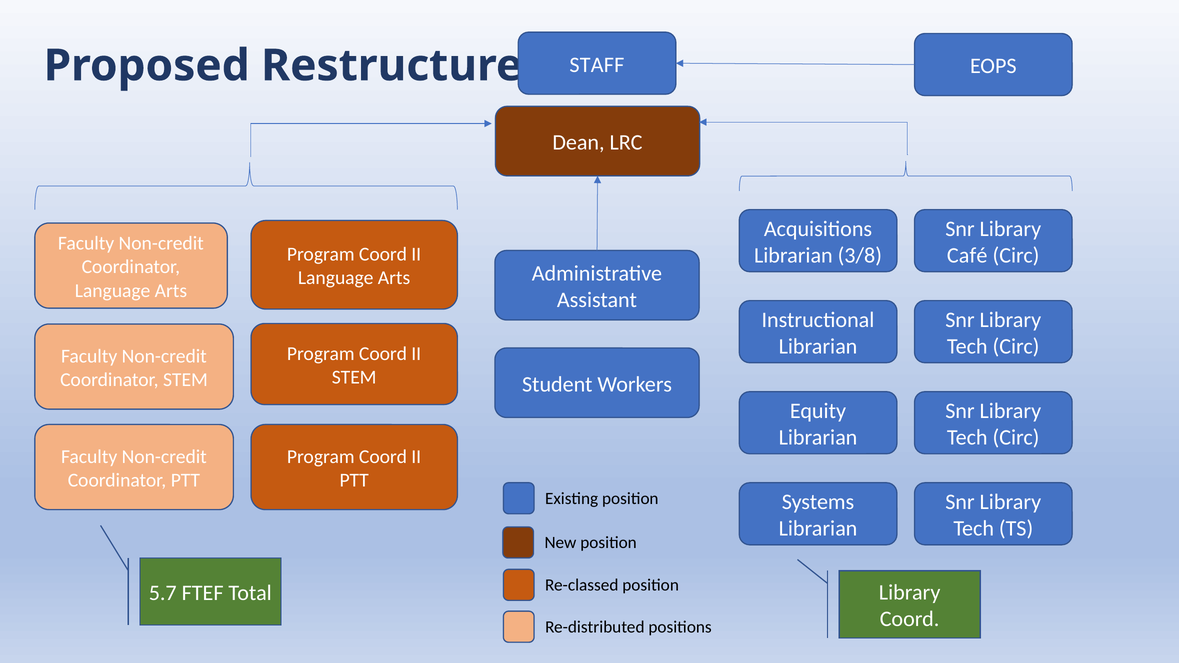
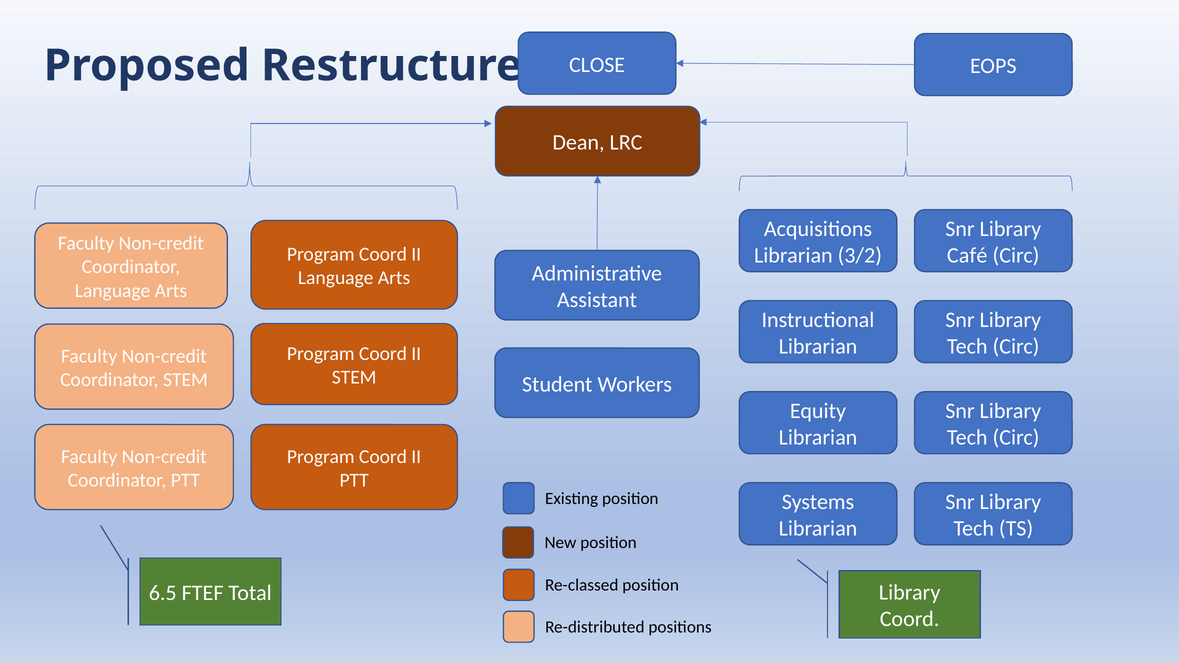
STAFF: STAFF -> CLOSE
3/8: 3/8 -> 3/2
5.7: 5.7 -> 6.5
